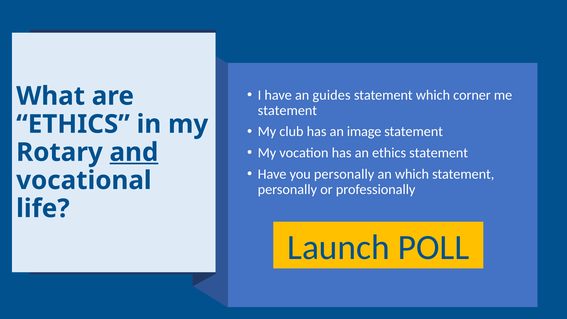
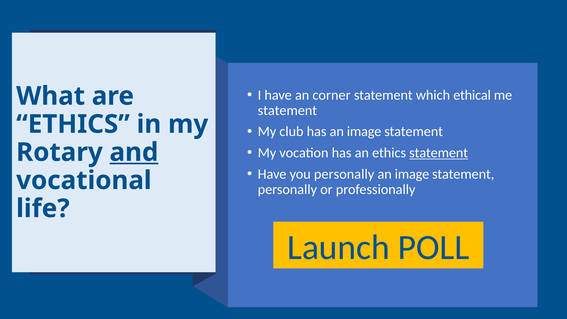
guides: guides -> corner
corner: corner -> ethical
statement at (439, 153) underline: none -> present
which at (412, 174): which -> image
